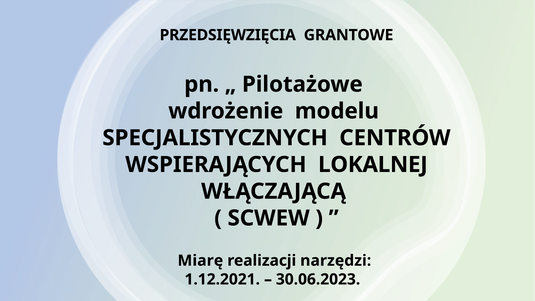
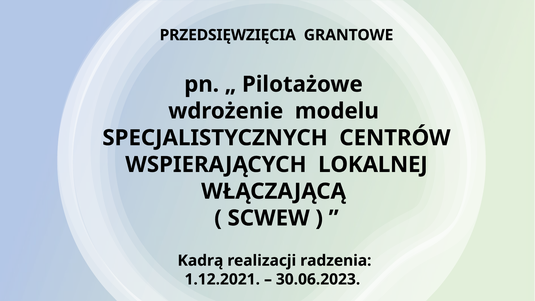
Miarę: Miarę -> Kadrą
narzędzi: narzędzi -> radzenia
